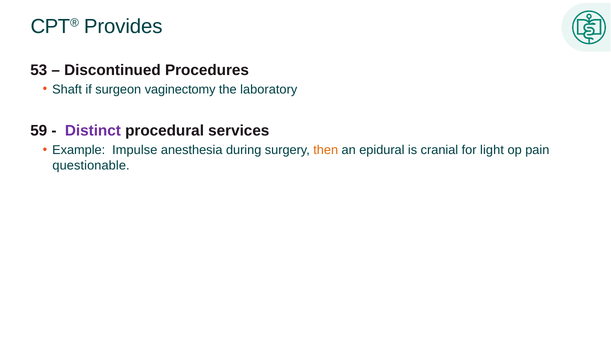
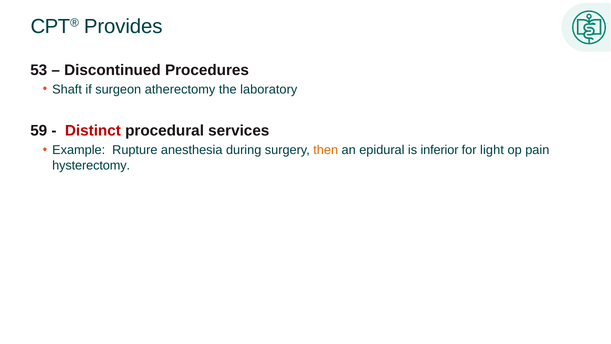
vaginectomy: vaginectomy -> atherectomy
Distinct colour: purple -> red
Impulse: Impulse -> Rupture
cranial: cranial -> inferior
questionable: questionable -> hysterectomy
